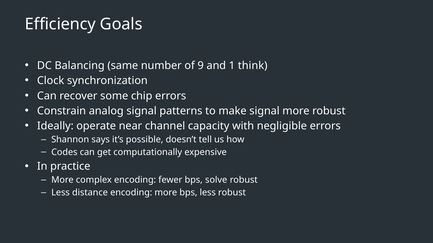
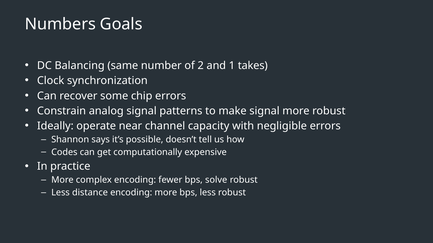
Efficiency: Efficiency -> Numbers
9: 9 -> 2
think: think -> takes
